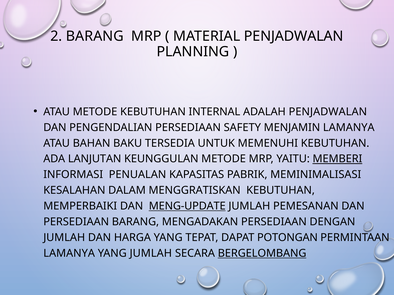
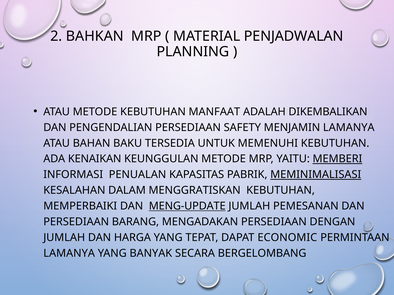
2 BARANG: BARANG -> BAHKAN
INTERNAL: INTERNAL -> MANFAAT
ADALAH PENJADWALAN: PENJADWALAN -> DIKEMBALIKAN
LANJUTAN: LANJUTAN -> KENAIKAN
MEMINIMALISASI underline: none -> present
POTONGAN: POTONGAN -> ECONOMIC
YANG JUMLAH: JUMLAH -> BANYAK
BERGELOMBANG underline: present -> none
